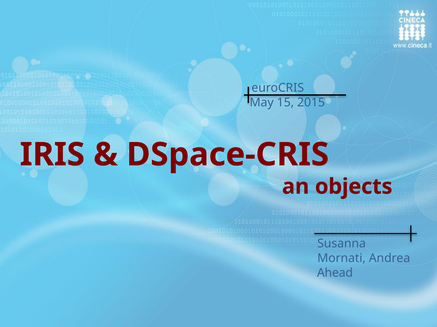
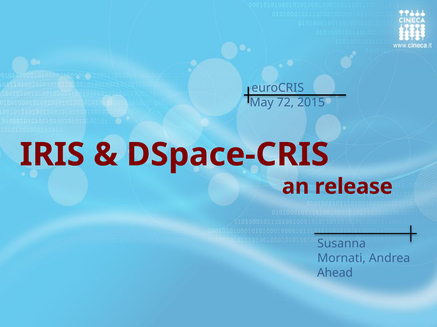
15: 15 -> 72
objects: objects -> release
